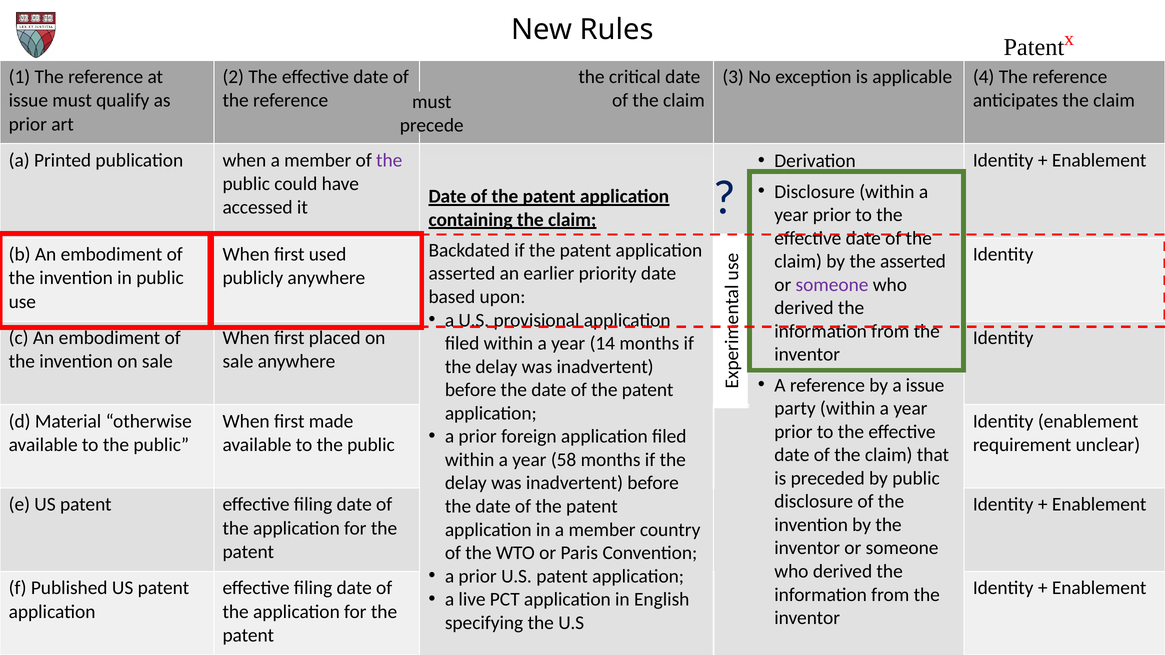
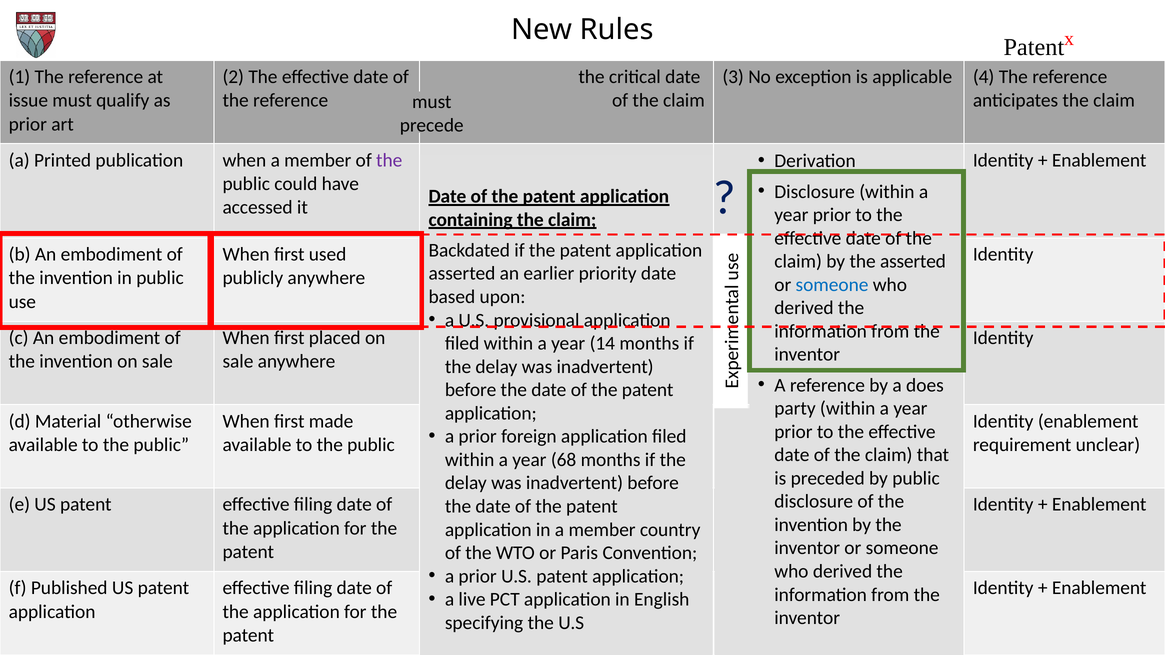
someone at (832, 285) colour: purple -> blue
a issue: issue -> does
58: 58 -> 68
